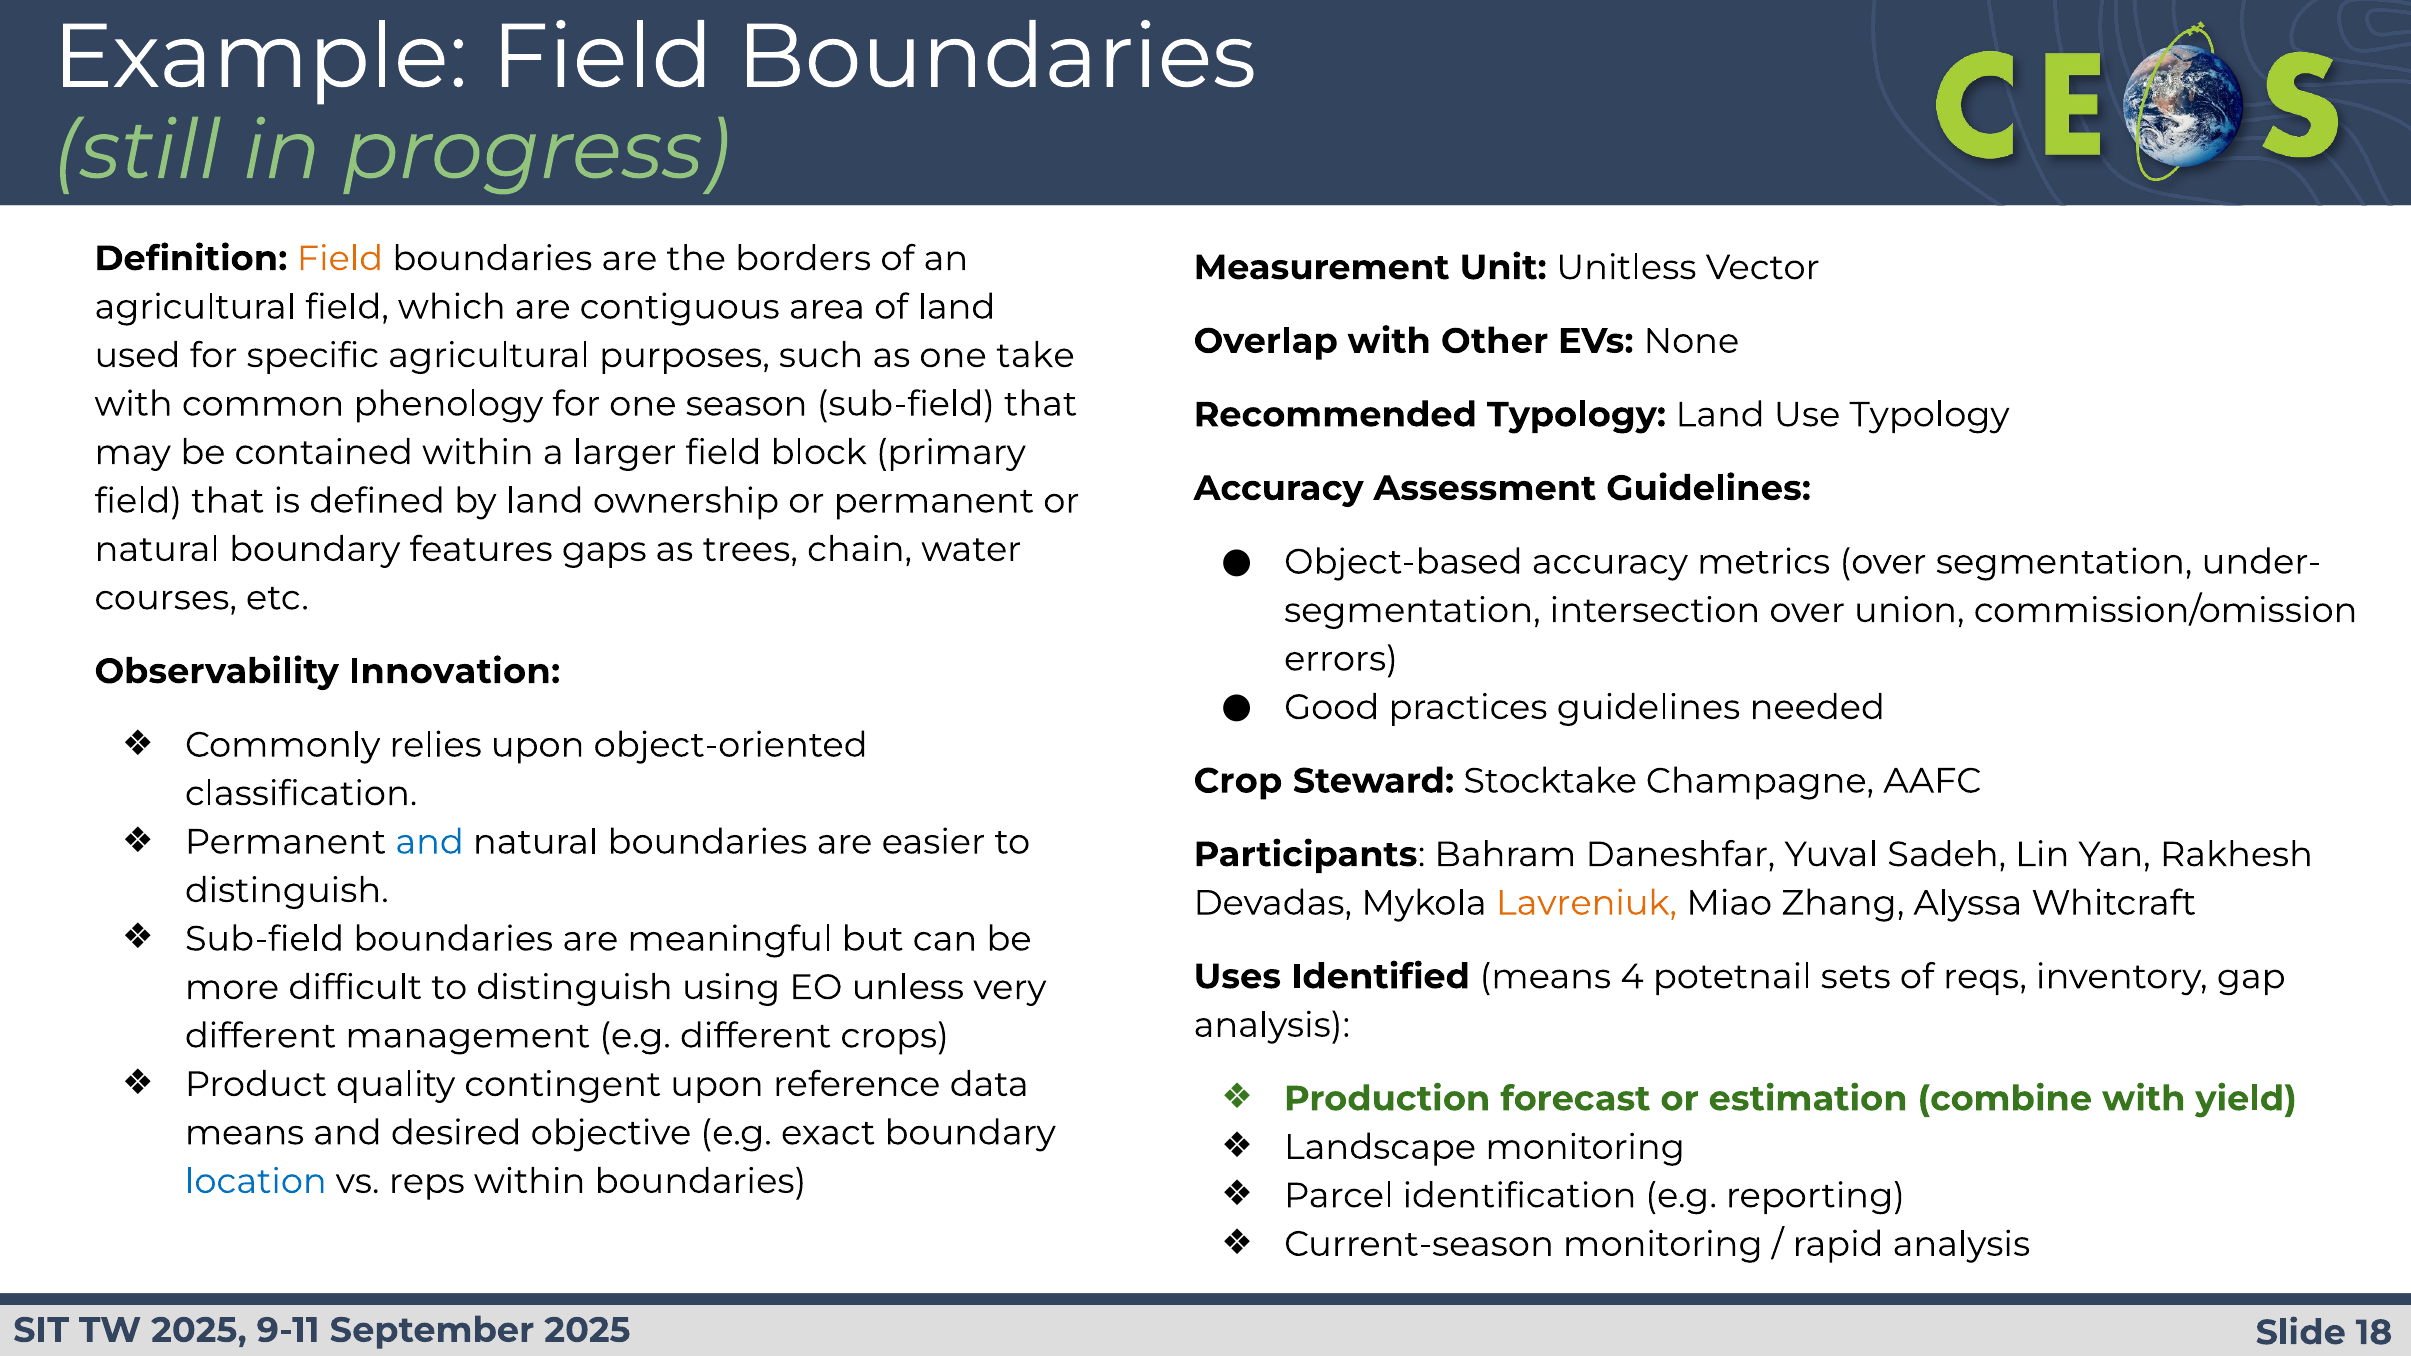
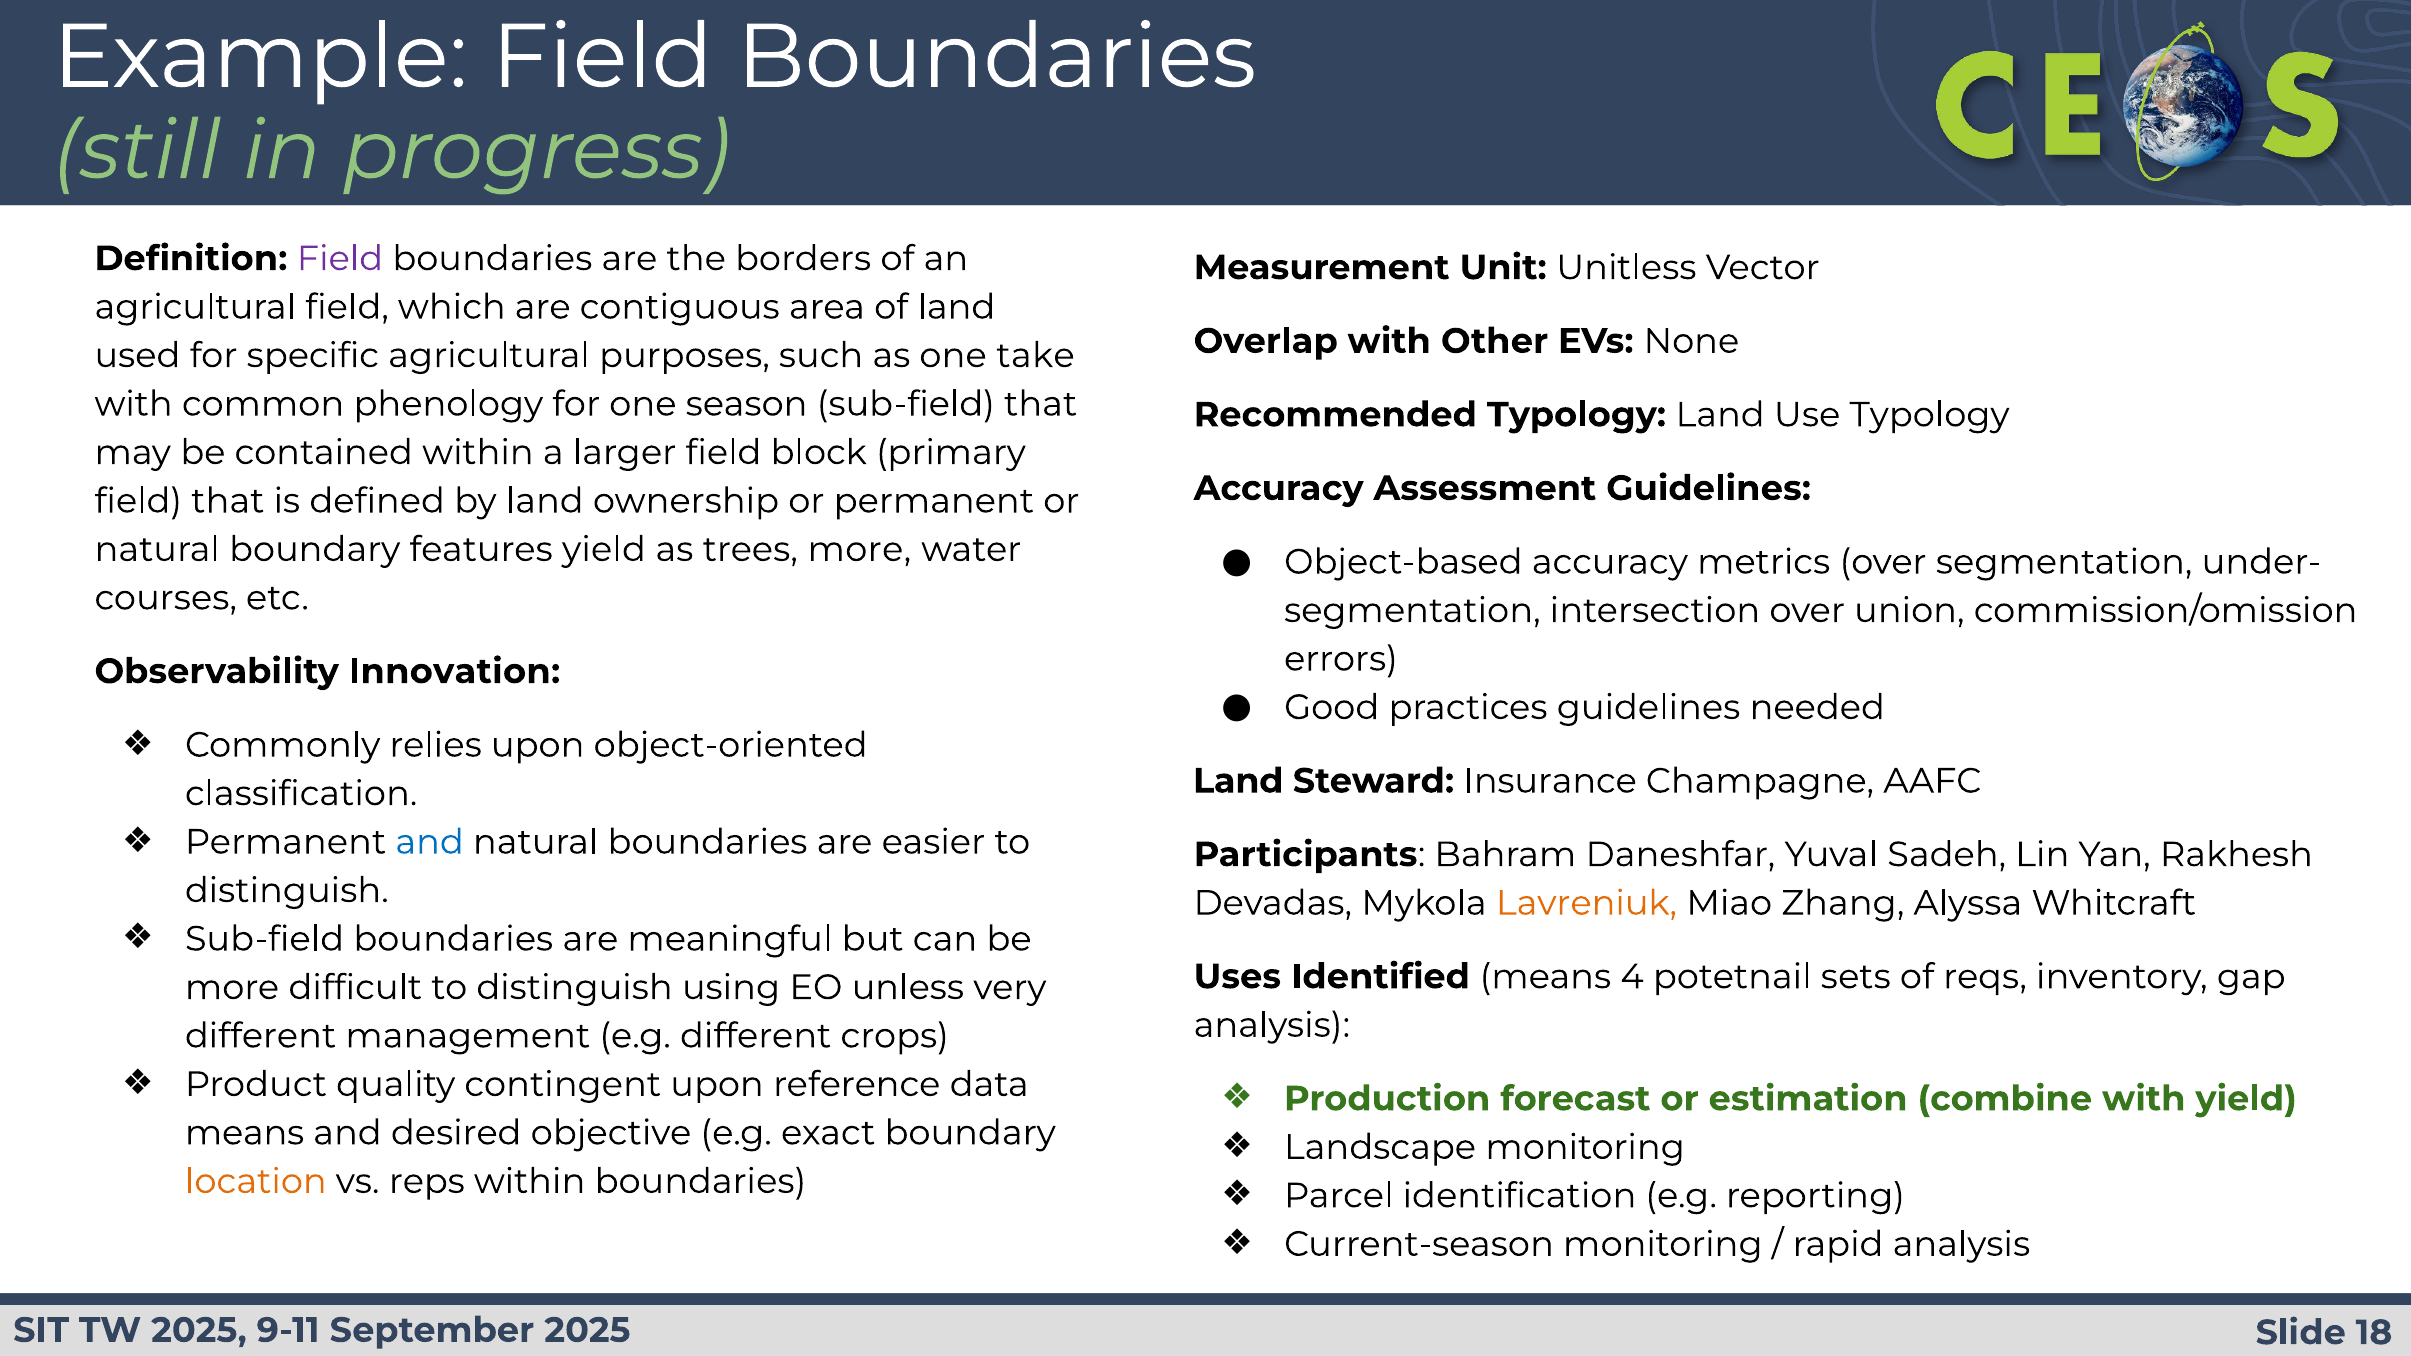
Field at (340, 259) colour: orange -> purple
features gaps: gaps -> yield
trees chain: chain -> more
Crop at (1238, 781): Crop -> Land
Stocktake: Stocktake -> Insurance
location colour: blue -> orange
